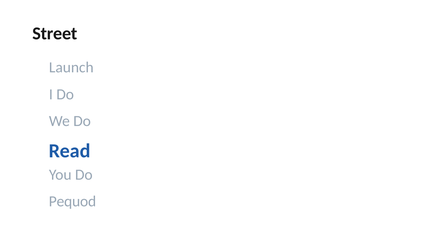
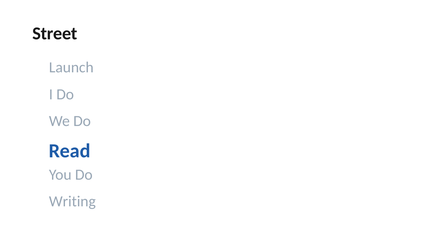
Pequod: Pequod -> Writing
